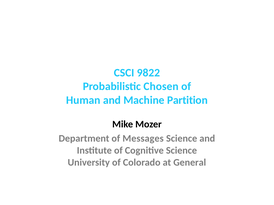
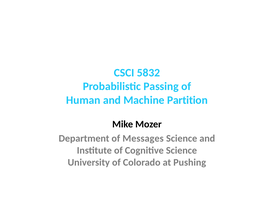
9822: 9822 -> 5832
Chosen: Chosen -> Passing
General: General -> Pushing
